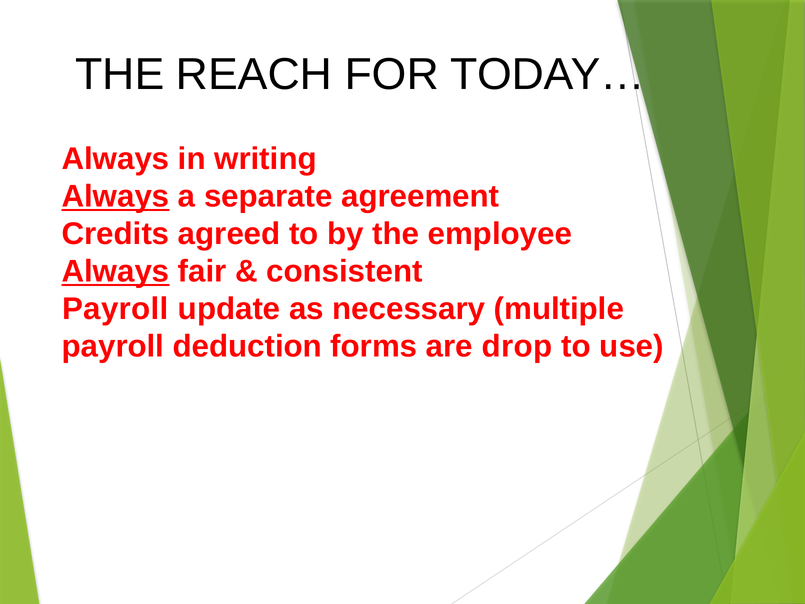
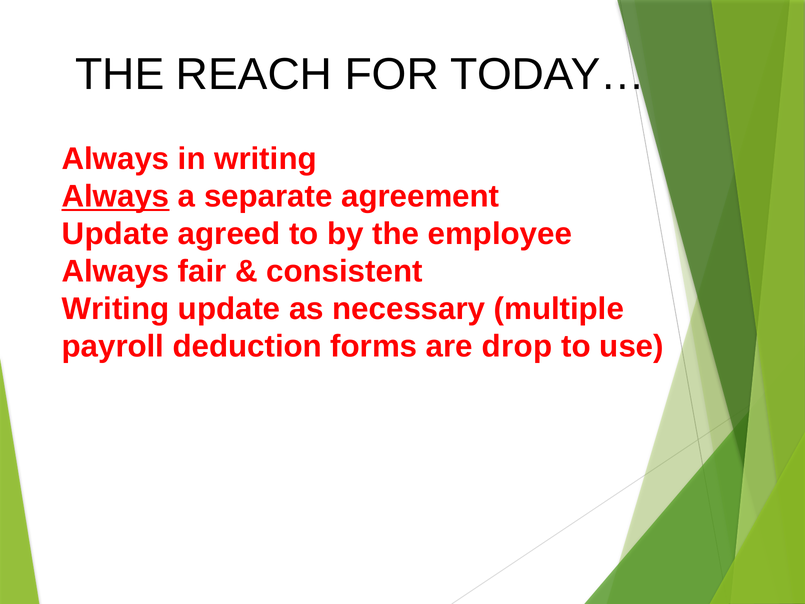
Credits at (116, 234): Credits -> Update
Always at (116, 272) underline: present -> none
Payroll at (115, 309): Payroll -> Writing
